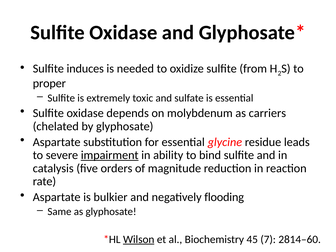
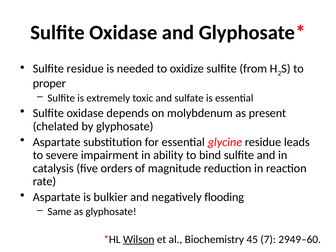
Sulfite induces: induces -> residue
carriers: carriers -> present
impairment underline: present -> none
2814–60: 2814–60 -> 2949–60
